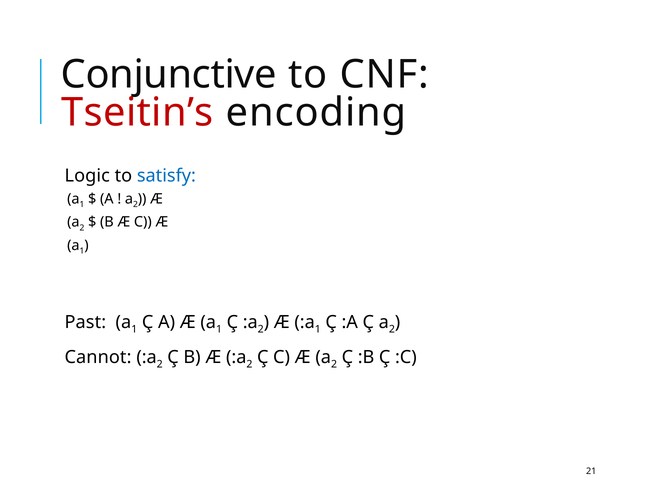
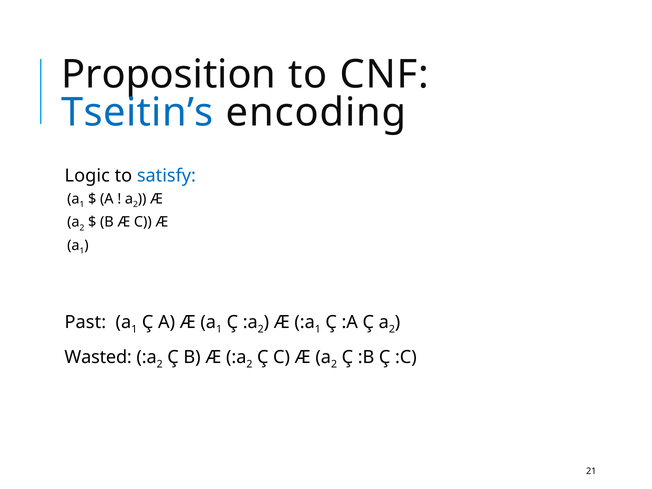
Conjunctive: Conjunctive -> Proposition
Tseitin’s colour: red -> blue
Cannot: Cannot -> Wasted
